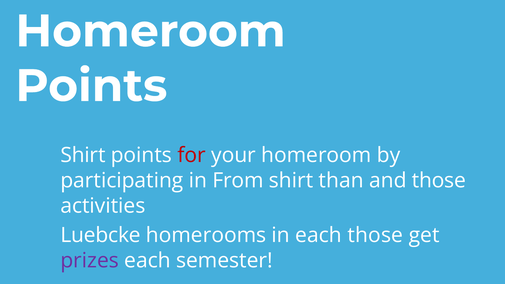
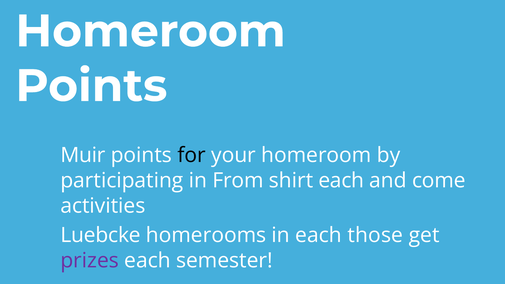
Shirt at (83, 155): Shirt -> Muir
for colour: red -> black
shirt than: than -> each
and those: those -> come
